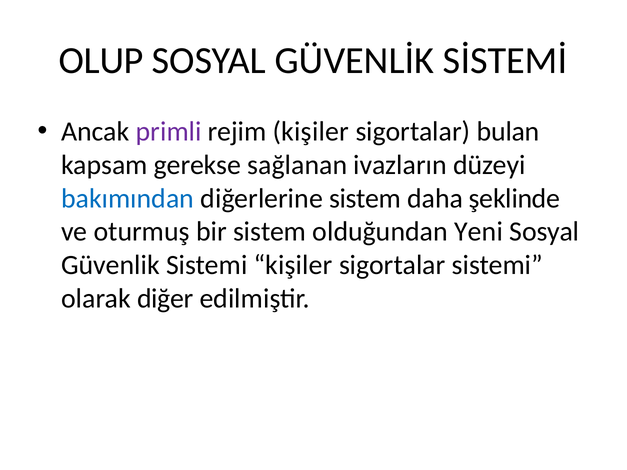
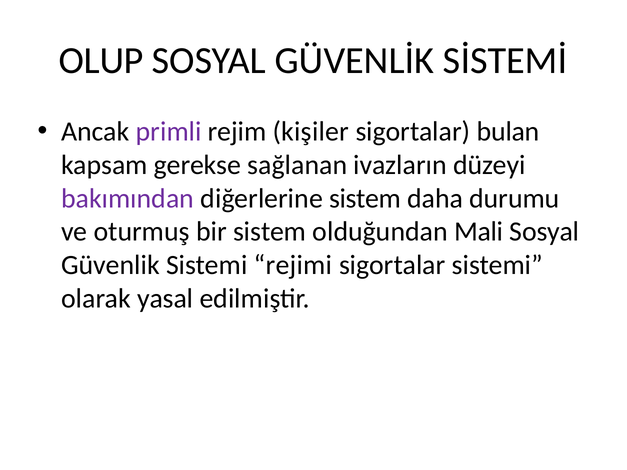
bakımından colour: blue -> purple
şeklinde: şeklinde -> durumu
Yeni: Yeni -> Mali
Sistemi kişiler: kişiler -> rejimi
diğer: diğer -> yasal
